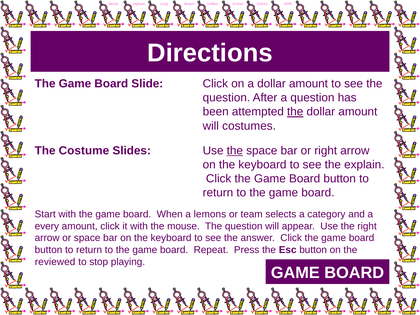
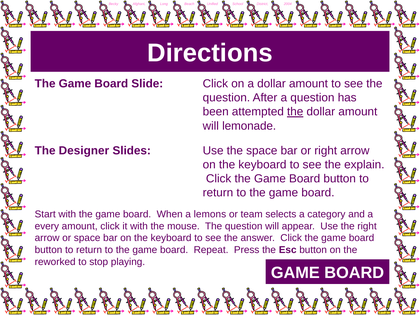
costumes: costumes -> lemonade
Costume: Costume -> Designer
the at (235, 151) underline: present -> none
reviewed: reviewed -> reworked
